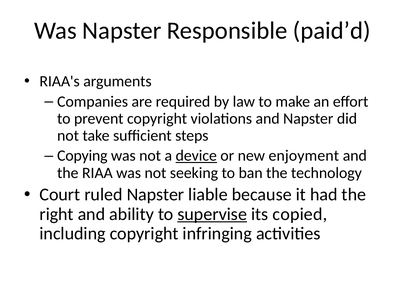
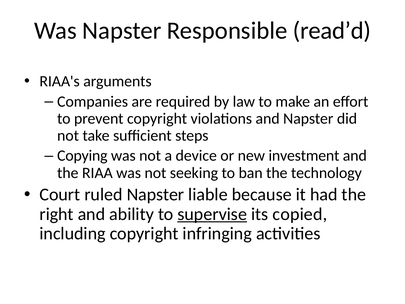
paid’d: paid’d -> read’d
device underline: present -> none
enjoyment: enjoyment -> investment
